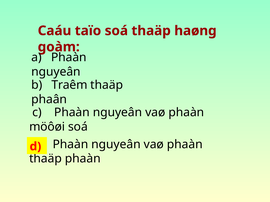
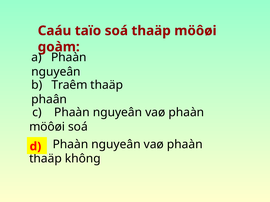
thaäp haøng: haøng -> möôøi
thaäp phaàn: phaàn -> không
